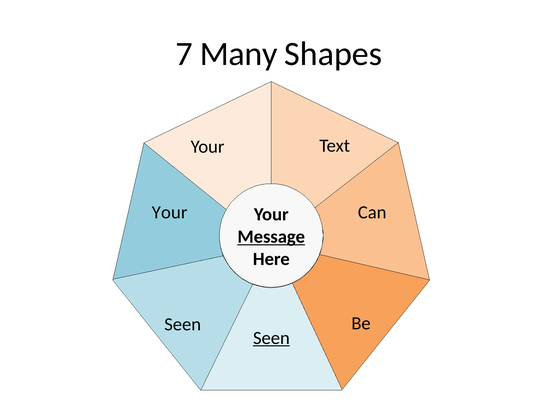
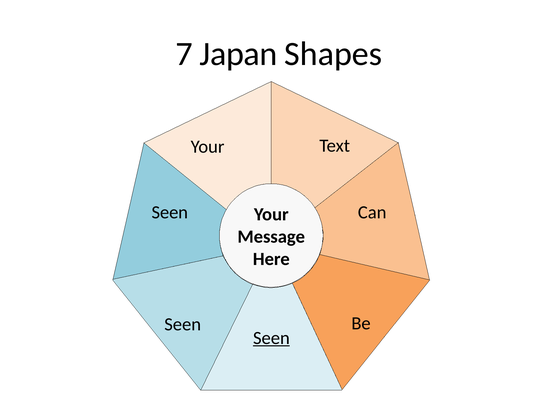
Many: Many -> Japan
Your at (170, 213): Your -> Seen
Message underline: present -> none
